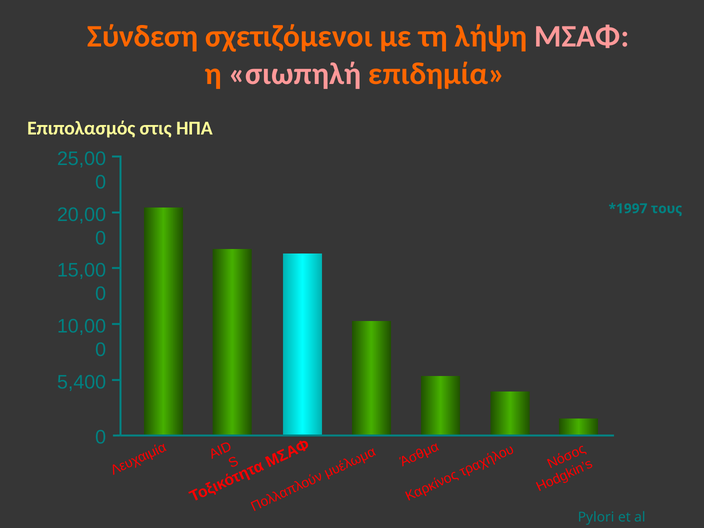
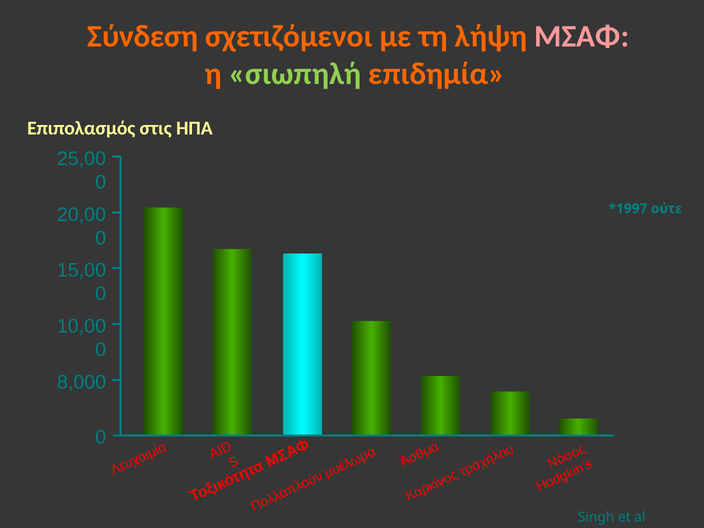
σιωπηλή colour: pink -> light green
τους: τους -> ούτε
5,400: 5,400 -> 8,000
Pylori: Pylori -> Singh
